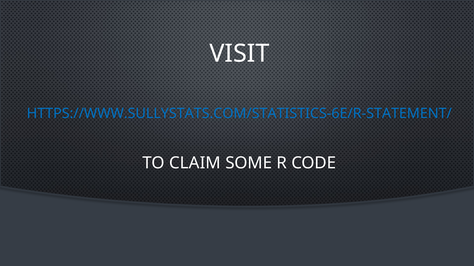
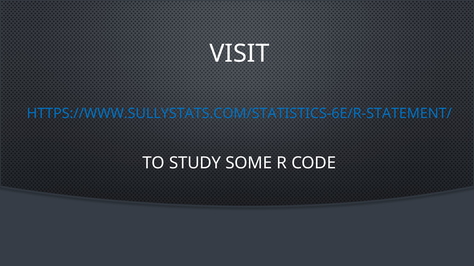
CLAIM: CLAIM -> STUDY
